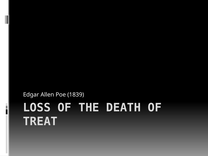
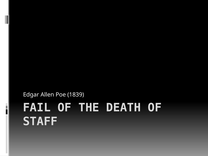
LOSS: LOSS -> FAIL
TREAT: TREAT -> STAFF
